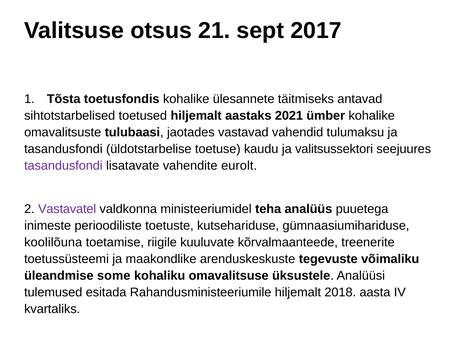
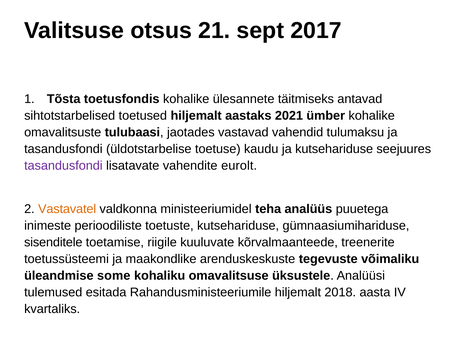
ja valitsussektori: valitsussektori -> kutsehariduse
Vastavatel colour: purple -> orange
koolilõuna: koolilõuna -> sisenditele
